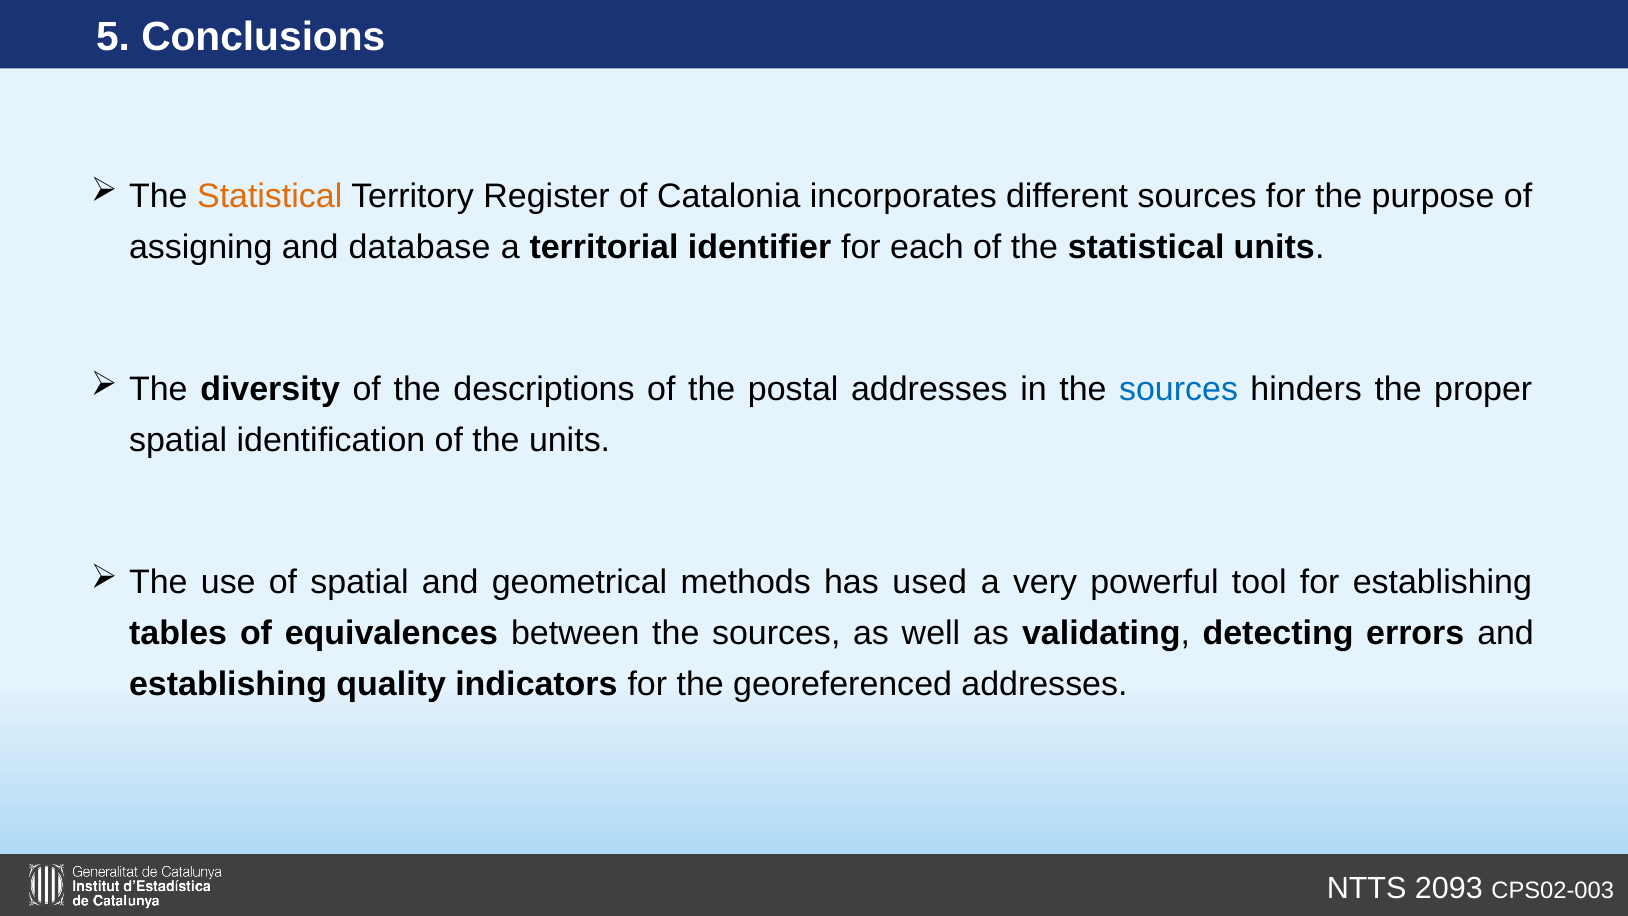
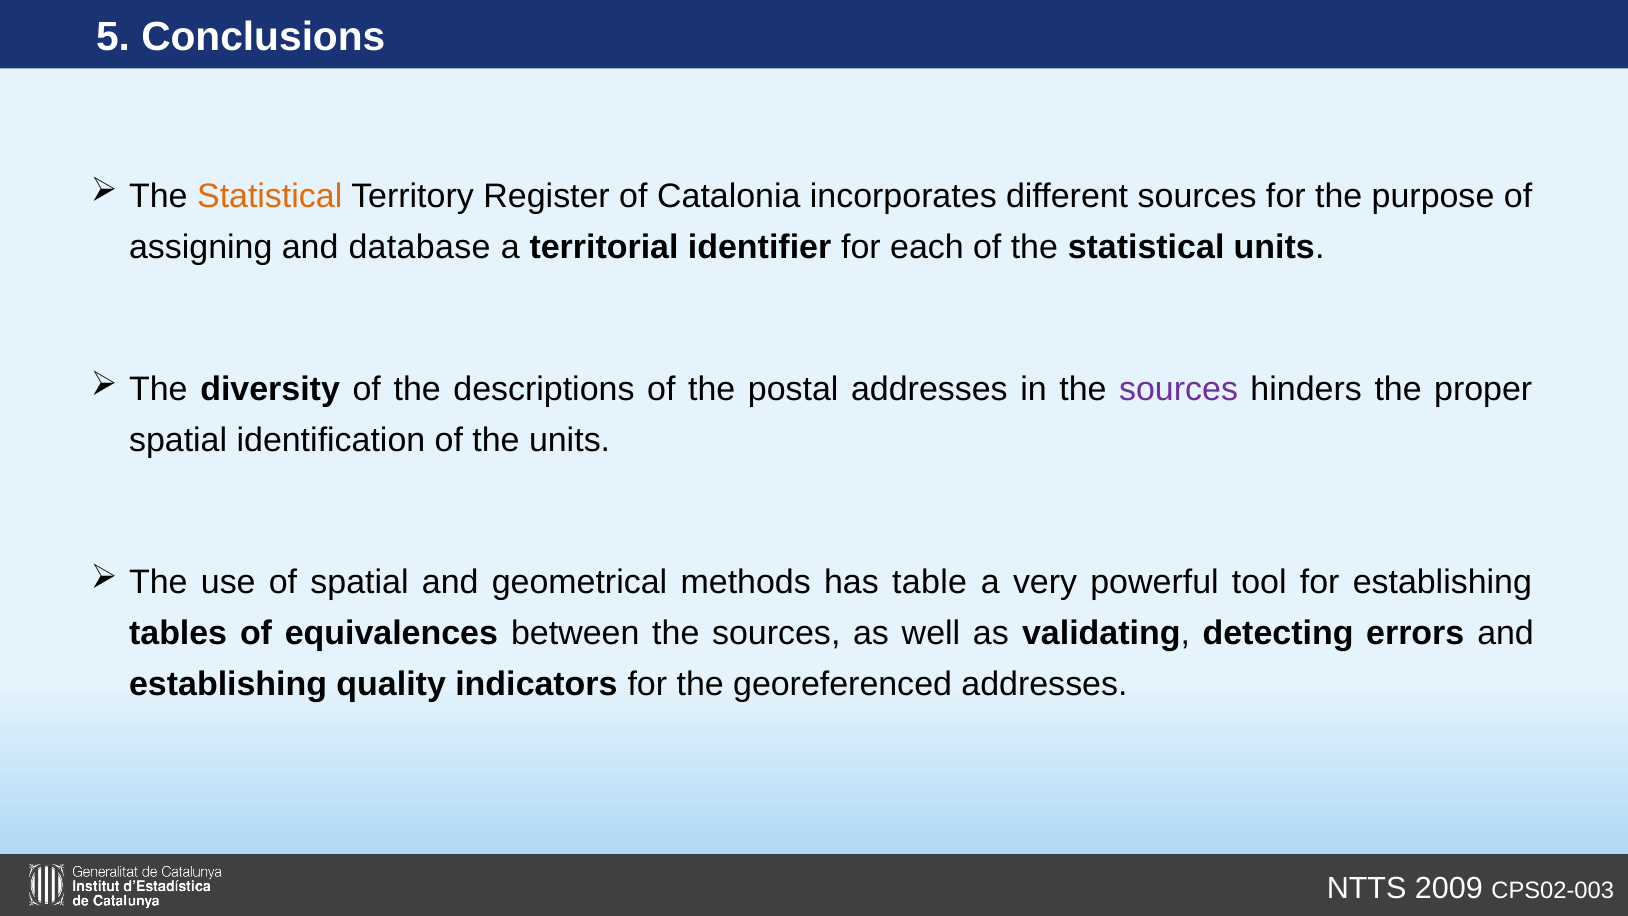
sources at (1179, 389) colour: blue -> purple
used: used -> table
2093: 2093 -> 2009
